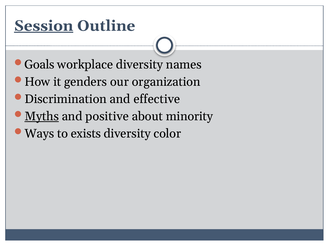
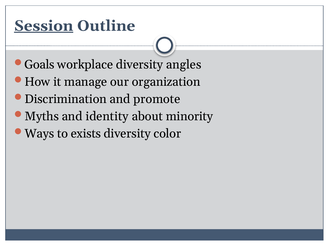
names: names -> angles
genders: genders -> manage
effective: effective -> promote
Myths underline: present -> none
positive: positive -> identity
